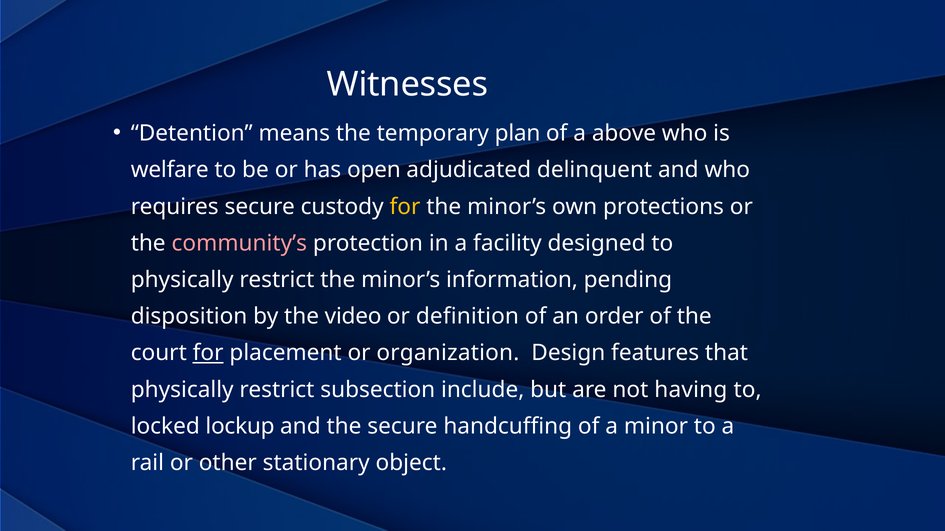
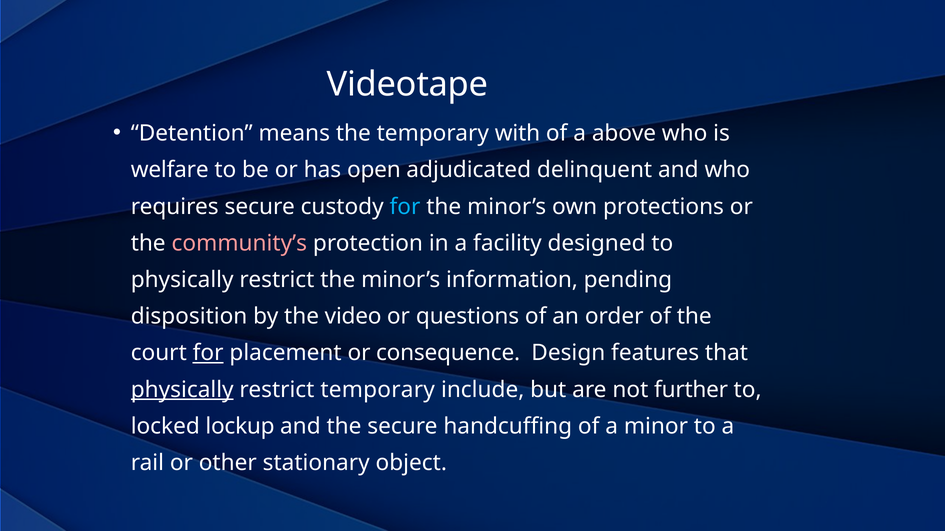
Witnesses: Witnesses -> Videotape
plan: plan -> with
for at (405, 207) colour: yellow -> light blue
definition: definition -> questions
organization: organization -> consequence
physically at (182, 390) underline: none -> present
restrict subsection: subsection -> temporary
having: having -> further
